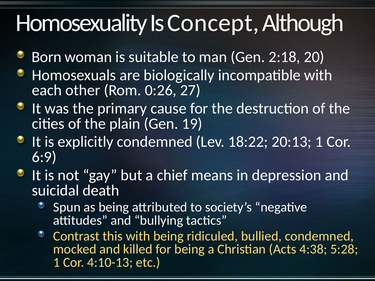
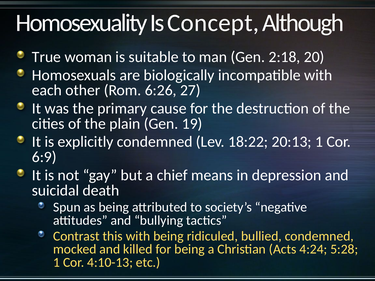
Born: Born -> True
0:26: 0:26 -> 6:26
4:38: 4:38 -> 4:24
